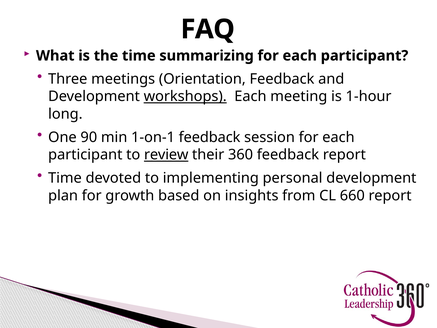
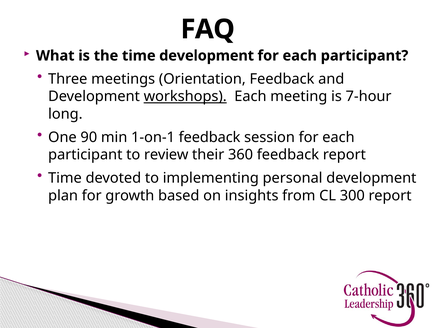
time summarizing: summarizing -> development
1-hour: 1-hour -> 7-hour
review underline: present -> none
660: 660 -> 300
